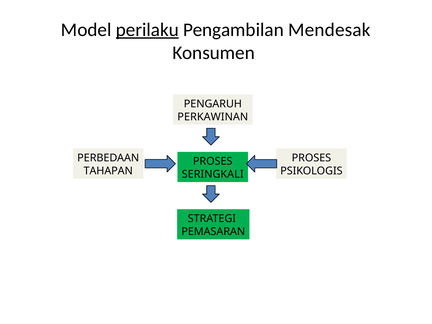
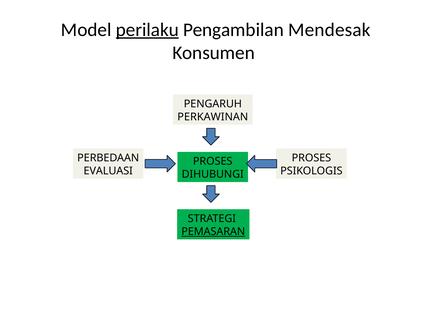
TAHAPAN: TAHAPAN -> EVALUASI
SERINGKALI: SERINGKALI -> DIHUBUNGI
PEMASARAN underline: none -> present
